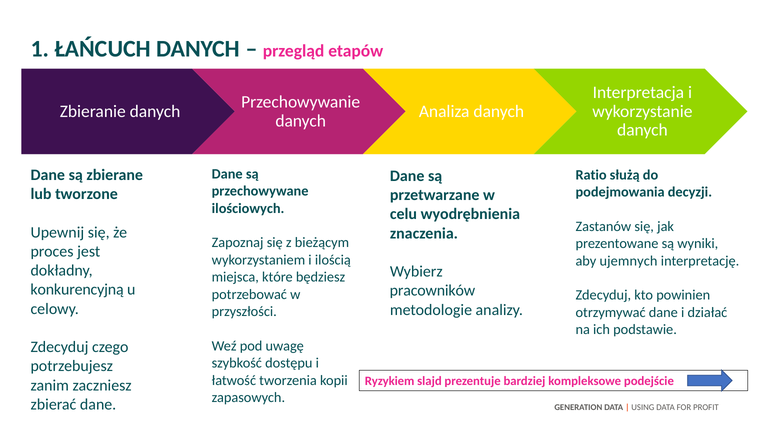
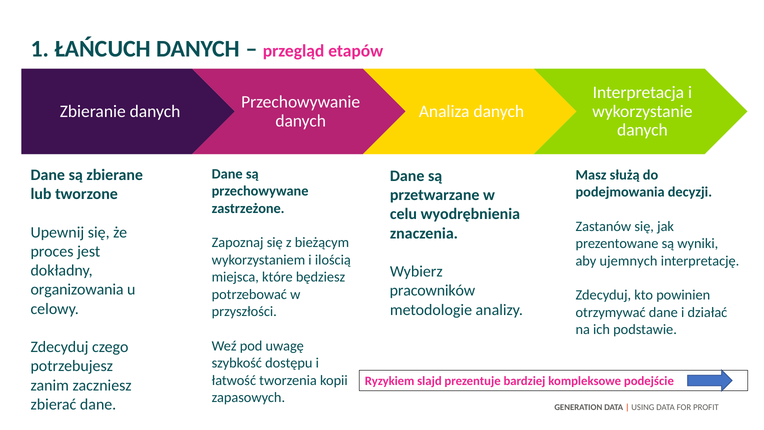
Ratio: Ratio -> Masz
ilościowych: ilościowych -> zastrzeżone
konkurencyjną: konkurencyjną -> organizowania
